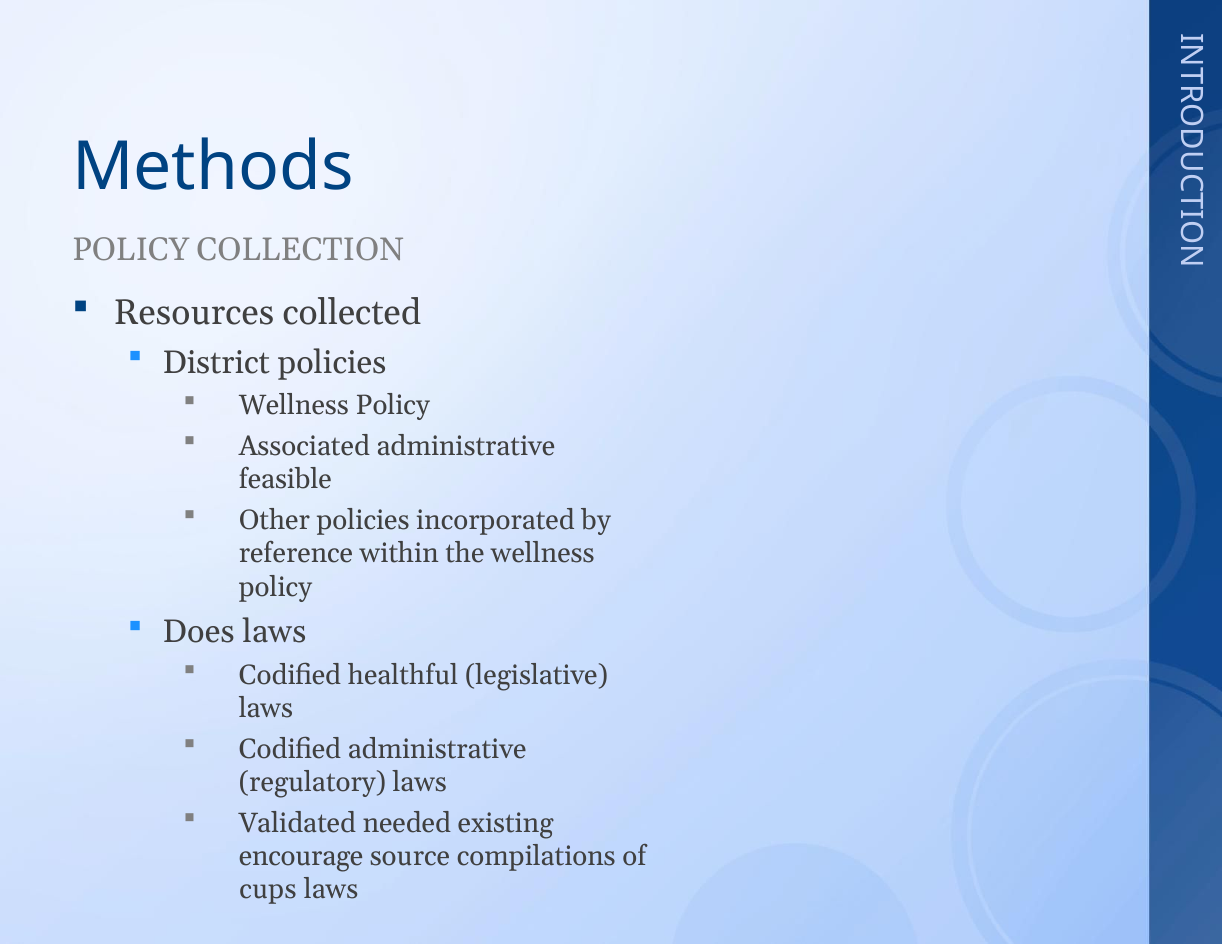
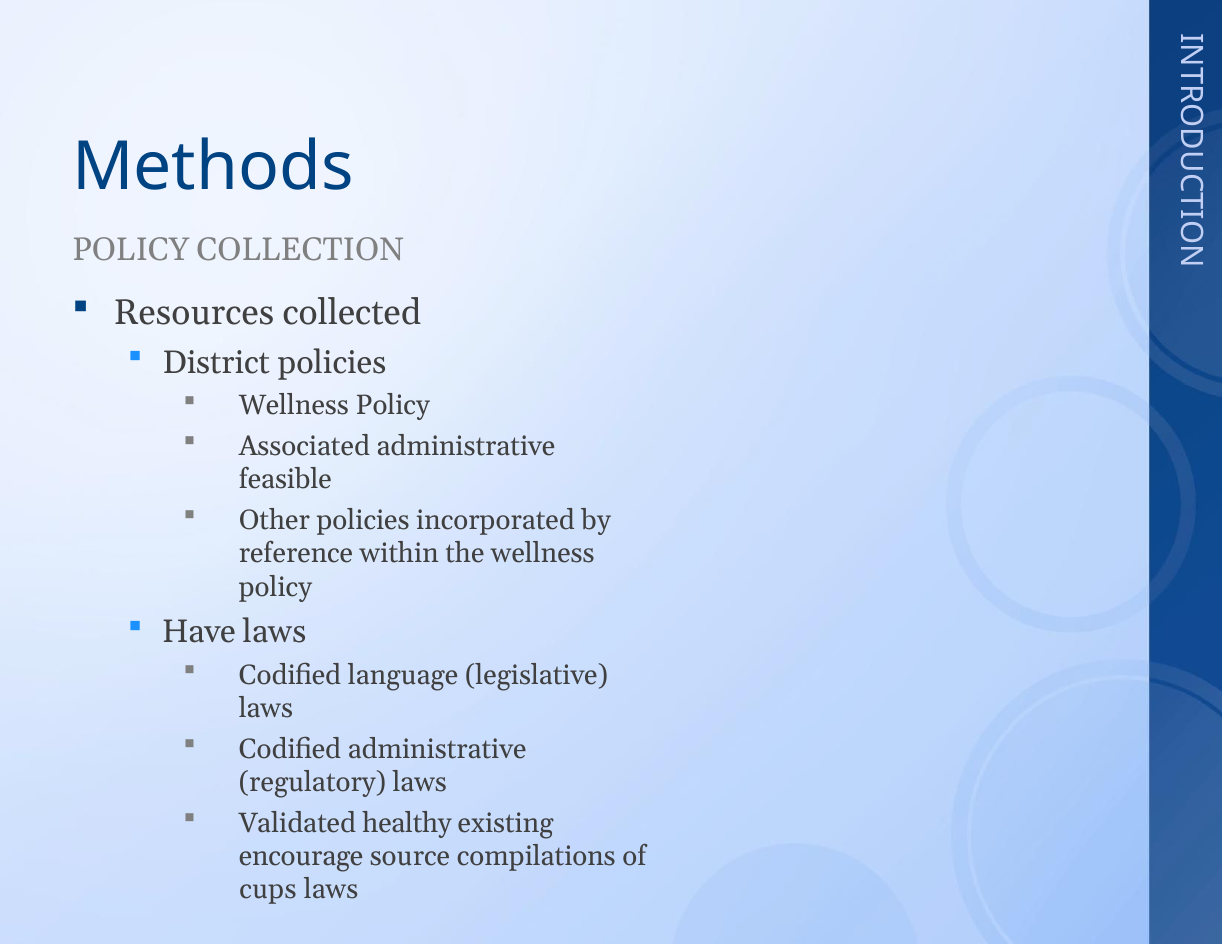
Does: Does -> Have
healthful: healthful -> language
needed: needed -> healthy
